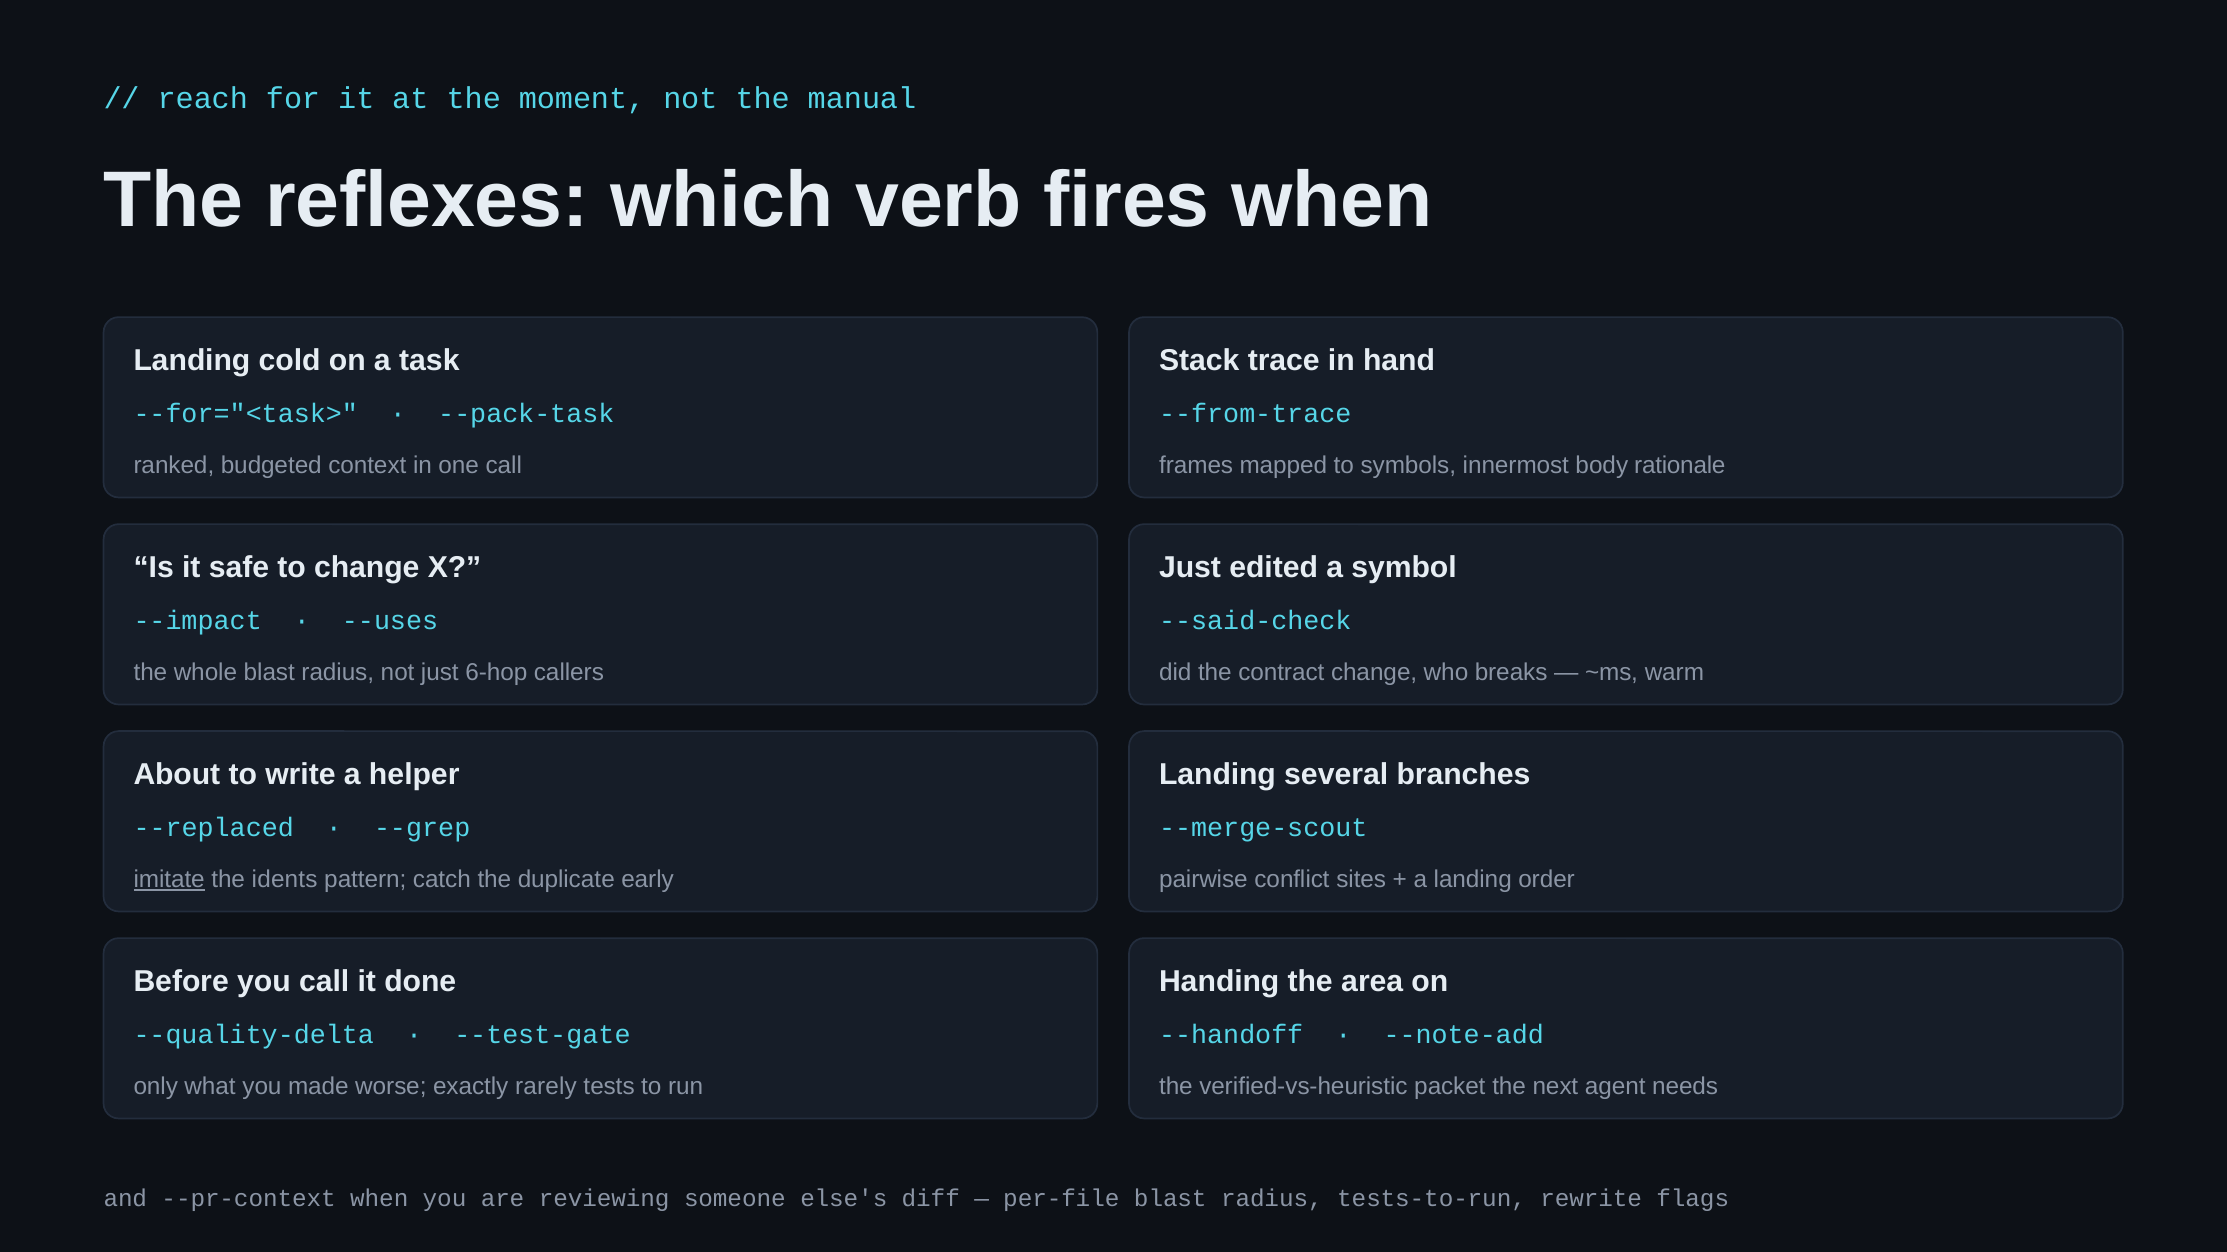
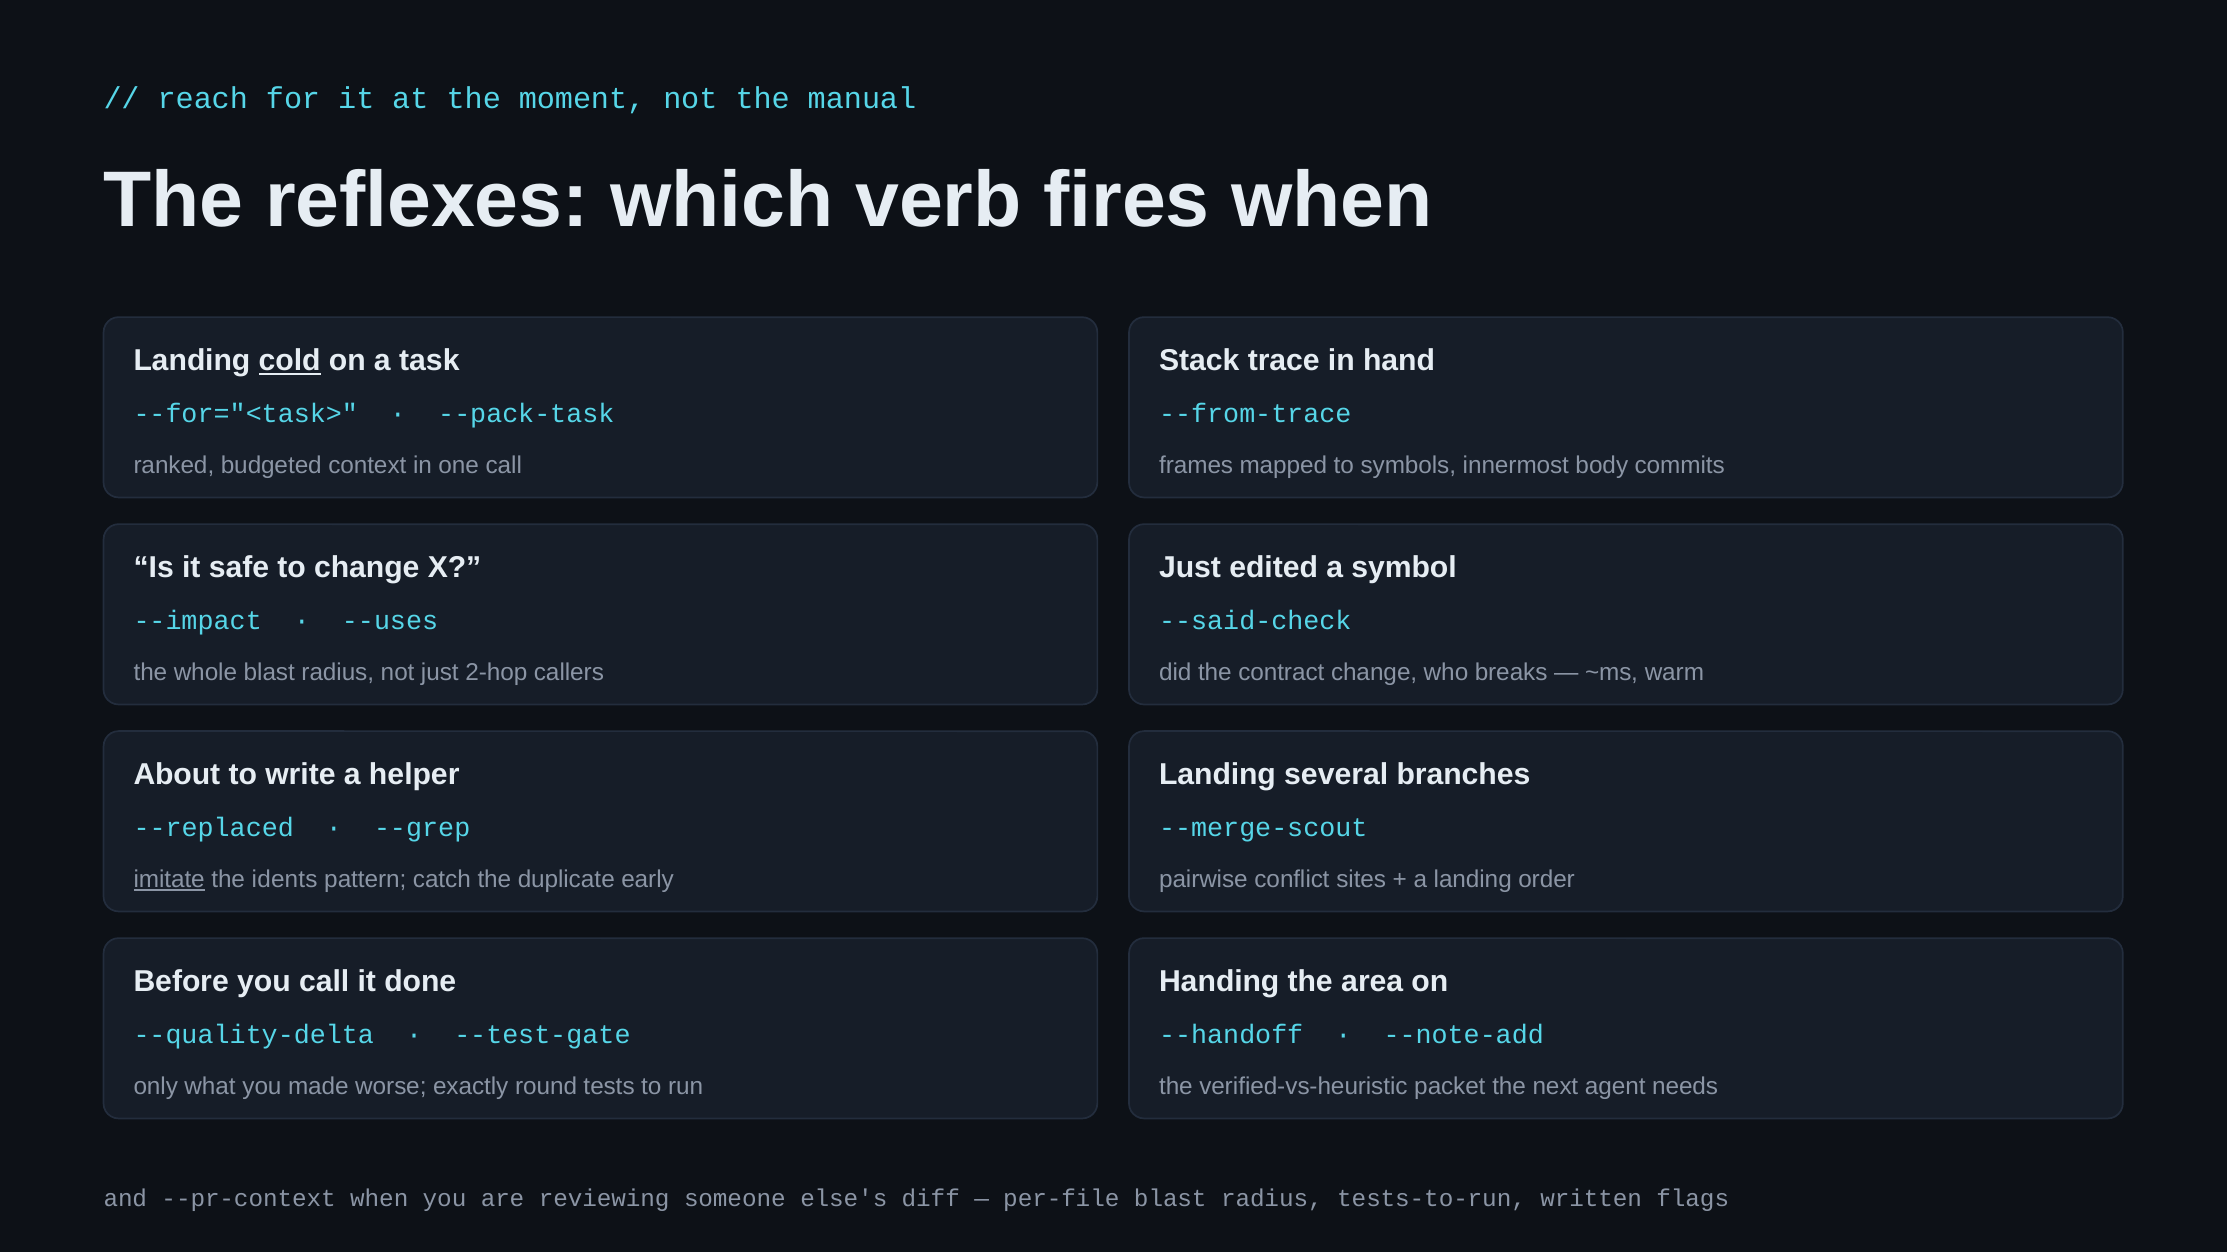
cold underline: none -> present
rationale: rationale -> commits
6-hop: 6-hop -> 2-hop
rarely: rarely -> round
rewrite: rewrite -> written
